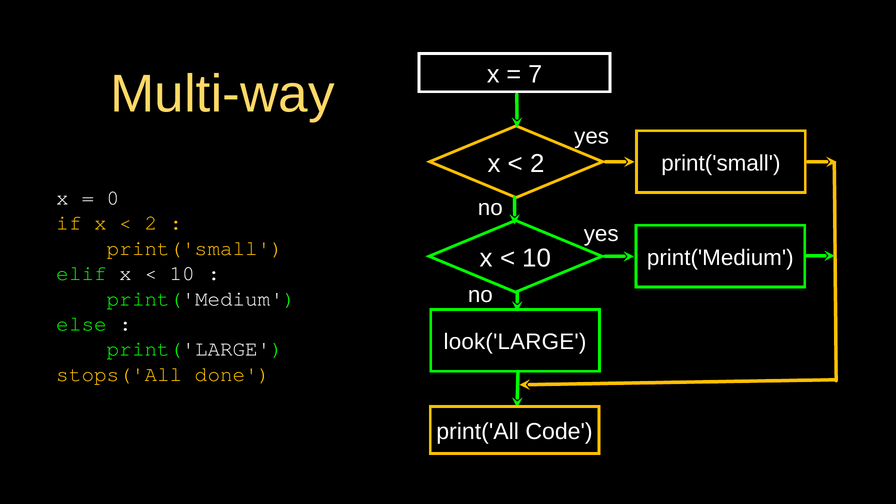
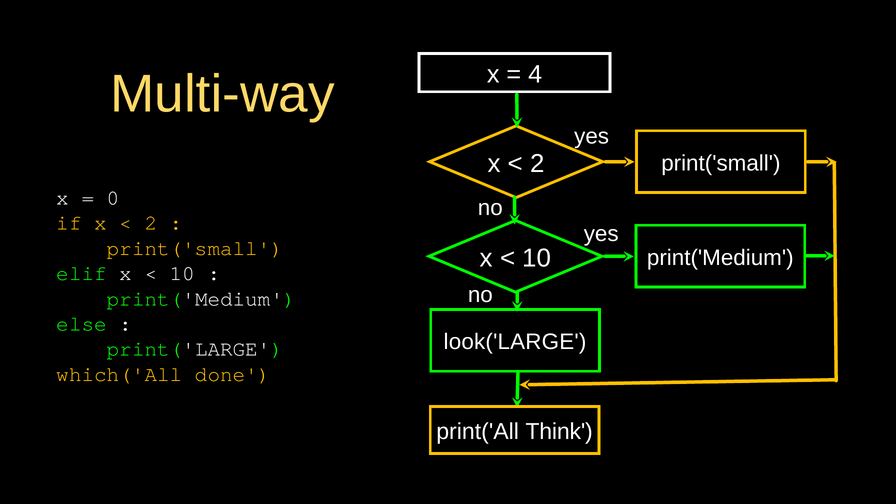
7: 7 -> 4
stops('All: stops('All -> which('All
Code: Code -> Think
